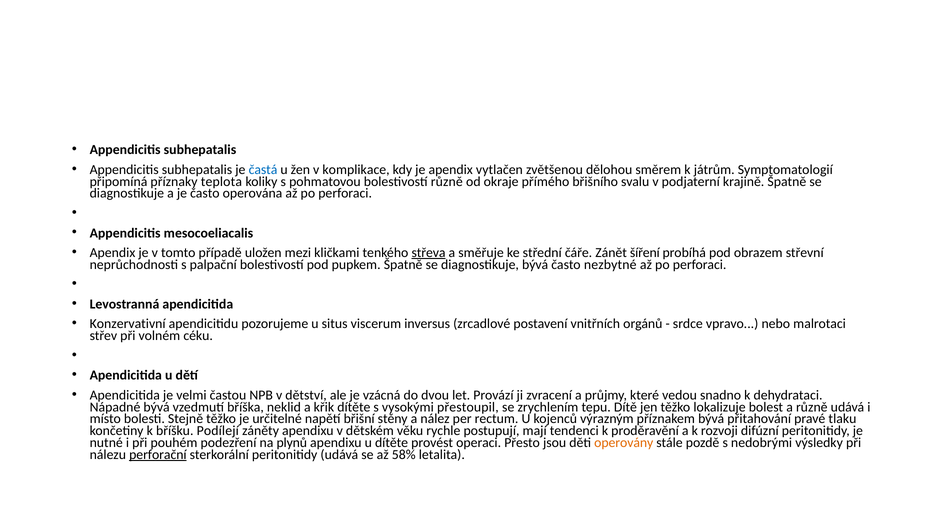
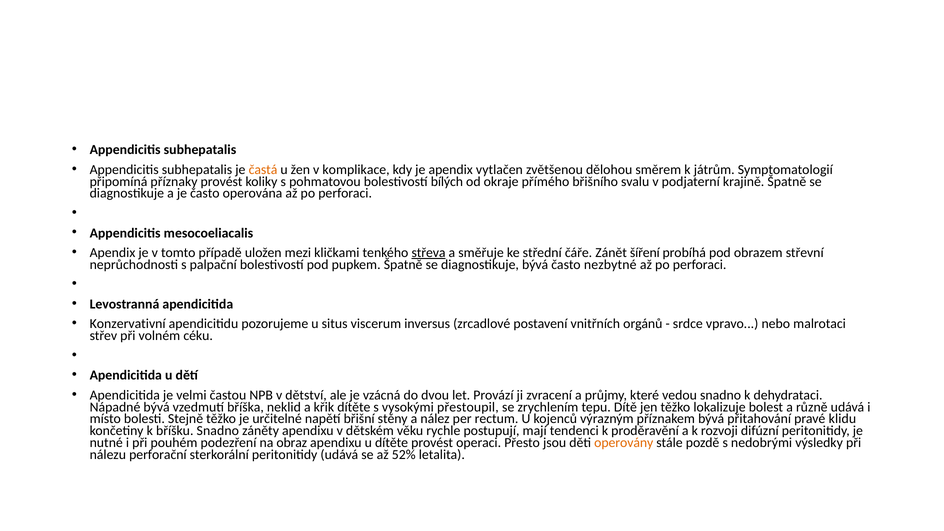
častá colour: blue -> orange
příznaky teplota: teplota -> provést
bolestivostí různě: různě -> bílých
tlaku: tlaku -> klidu
bříšku Podílejí: Podílejí -> Snadno
plynů: plynů -> obraz
perforační underline: present -> none
58%: 58% -> 52%
